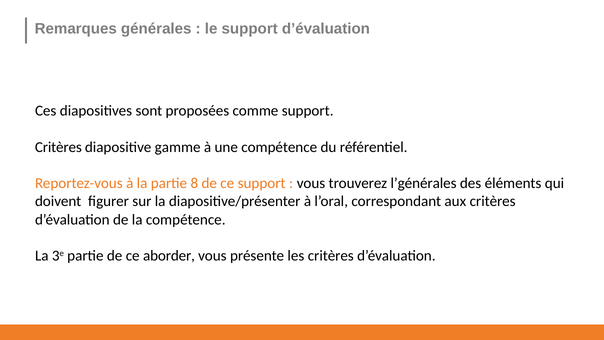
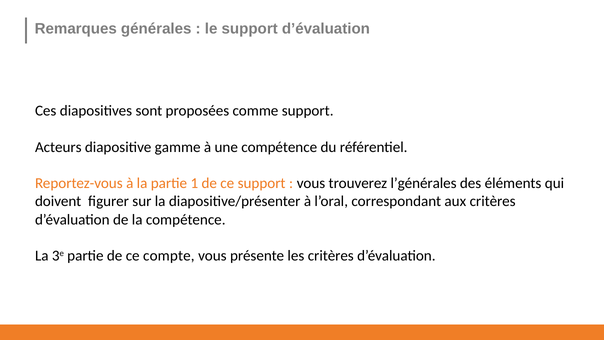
Critères at (58, 147): Critères -> Acteurs
8: 8 -> 1
aborder: aborder -> compte
